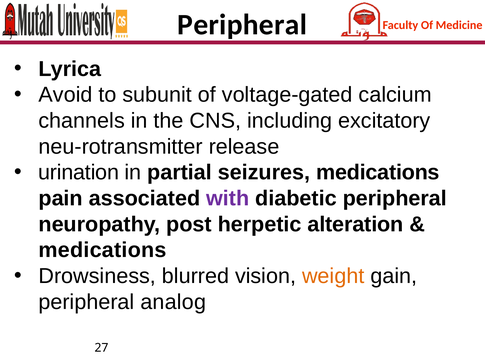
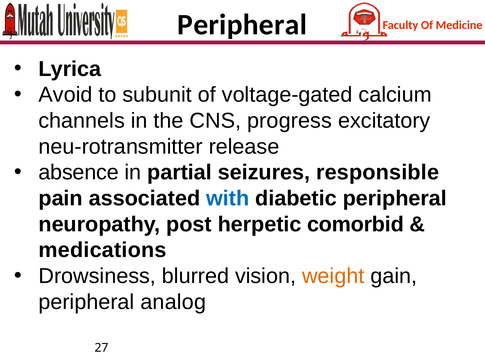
including: including -> progress
urination: urination -> absence
seizures medications: medications -> responsible
with colour: purple -> blue
alteration: alteration -> comorbid
